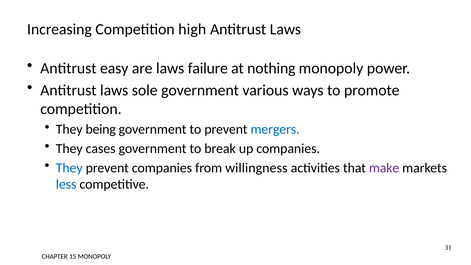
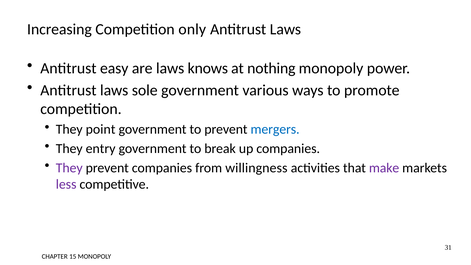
high: high -> only
failure: failure -> knows
being: being -> point
cases: cases -> entry
They at (69, 168) colour: blue -> purple
less colour: blue -> purple
